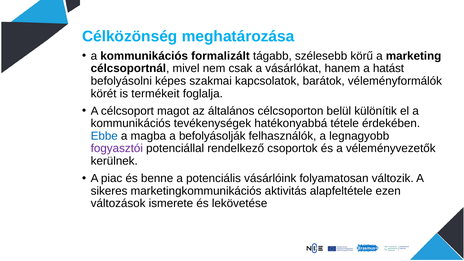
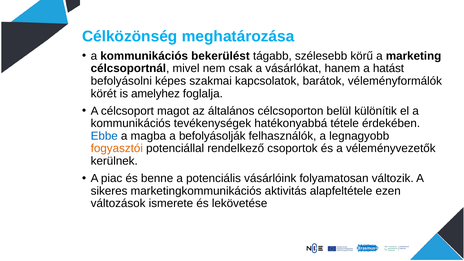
formalizált: formalizált -> bekerülést
termékeit: termékeit -> amelyhez
fogyasztói colour: purple -> orange
